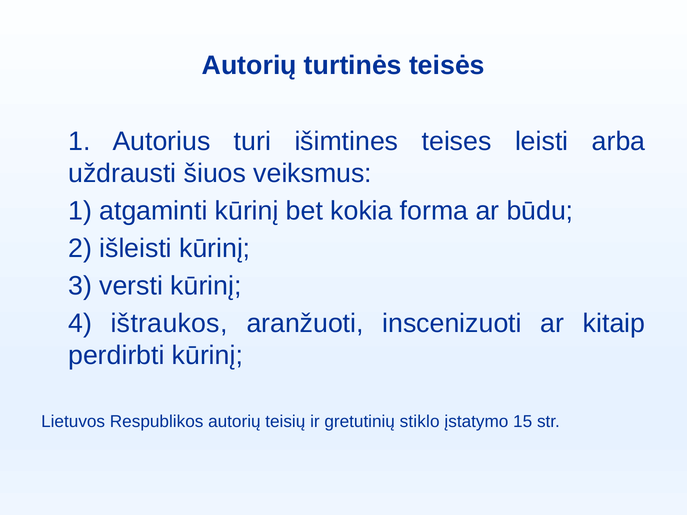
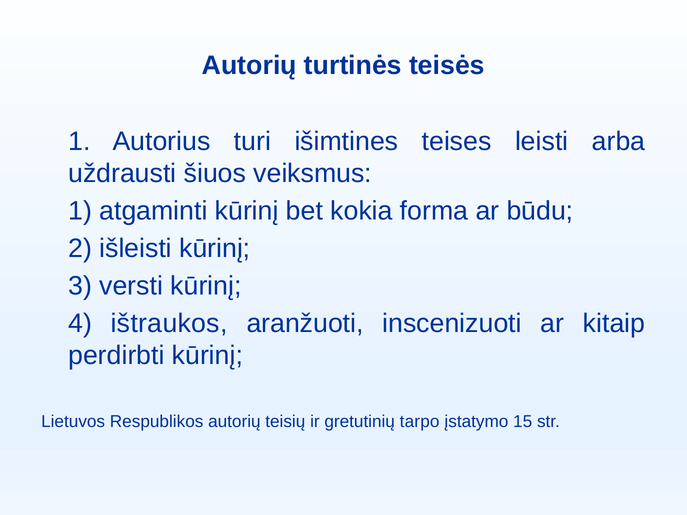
stiklo: stiklo -> tarpo
